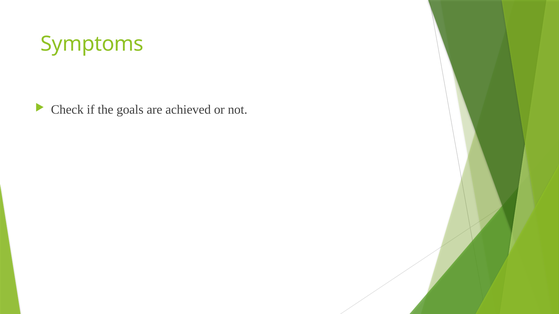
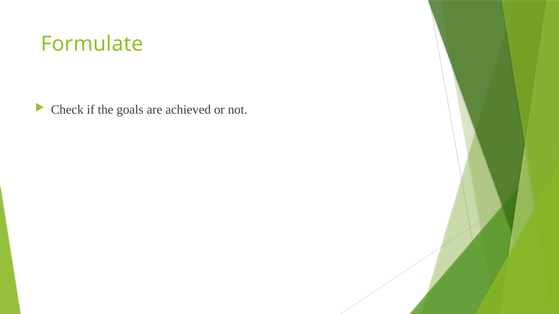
Symptoms: Symptoms -> Formulate
